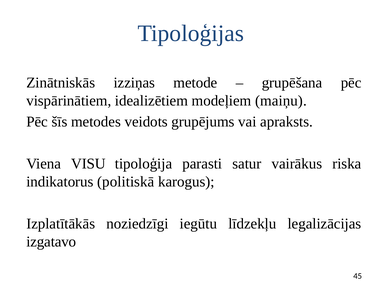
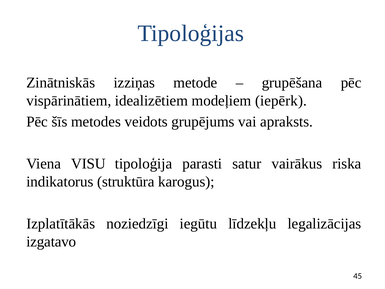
maiņu: maiņu -> iepērk
politiskā: politiskā -> struktūra
